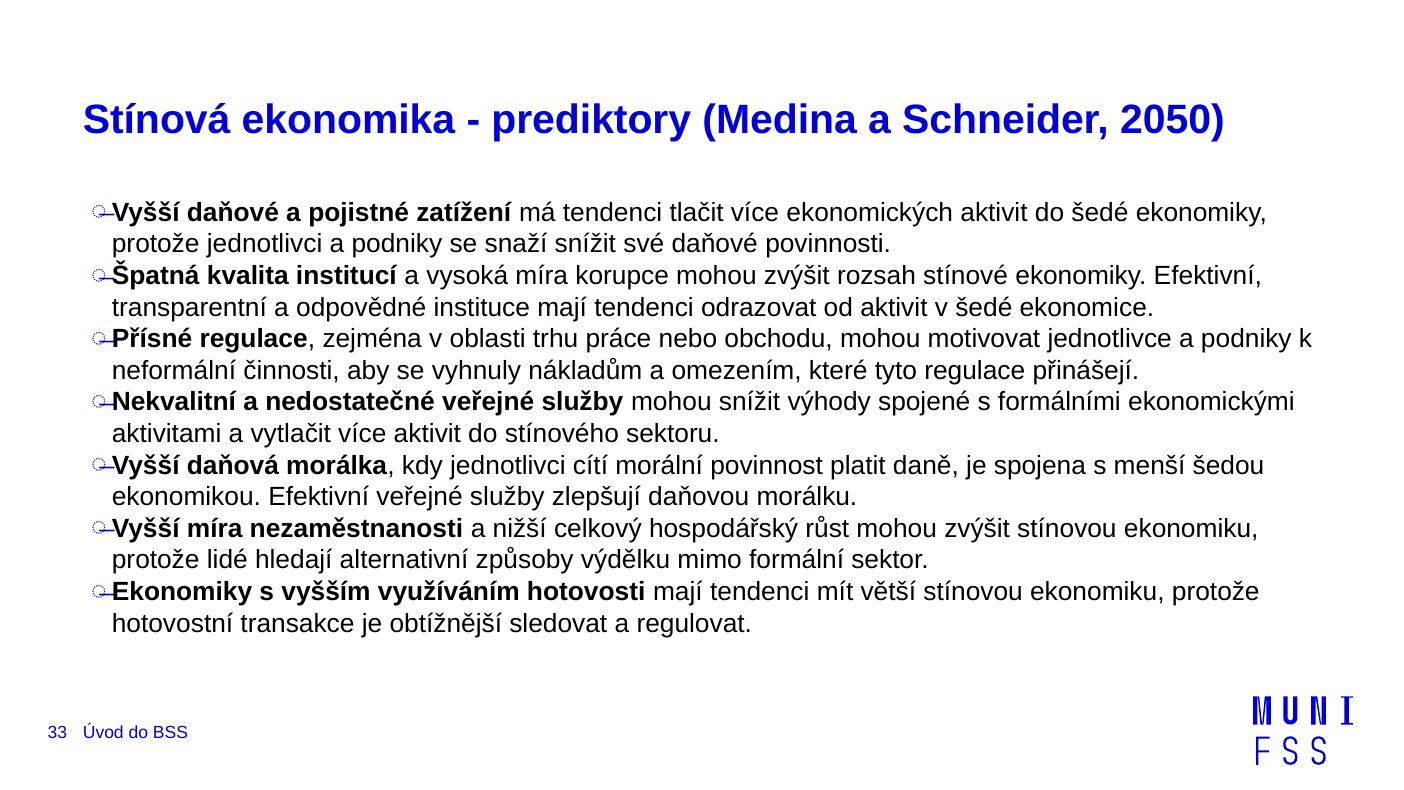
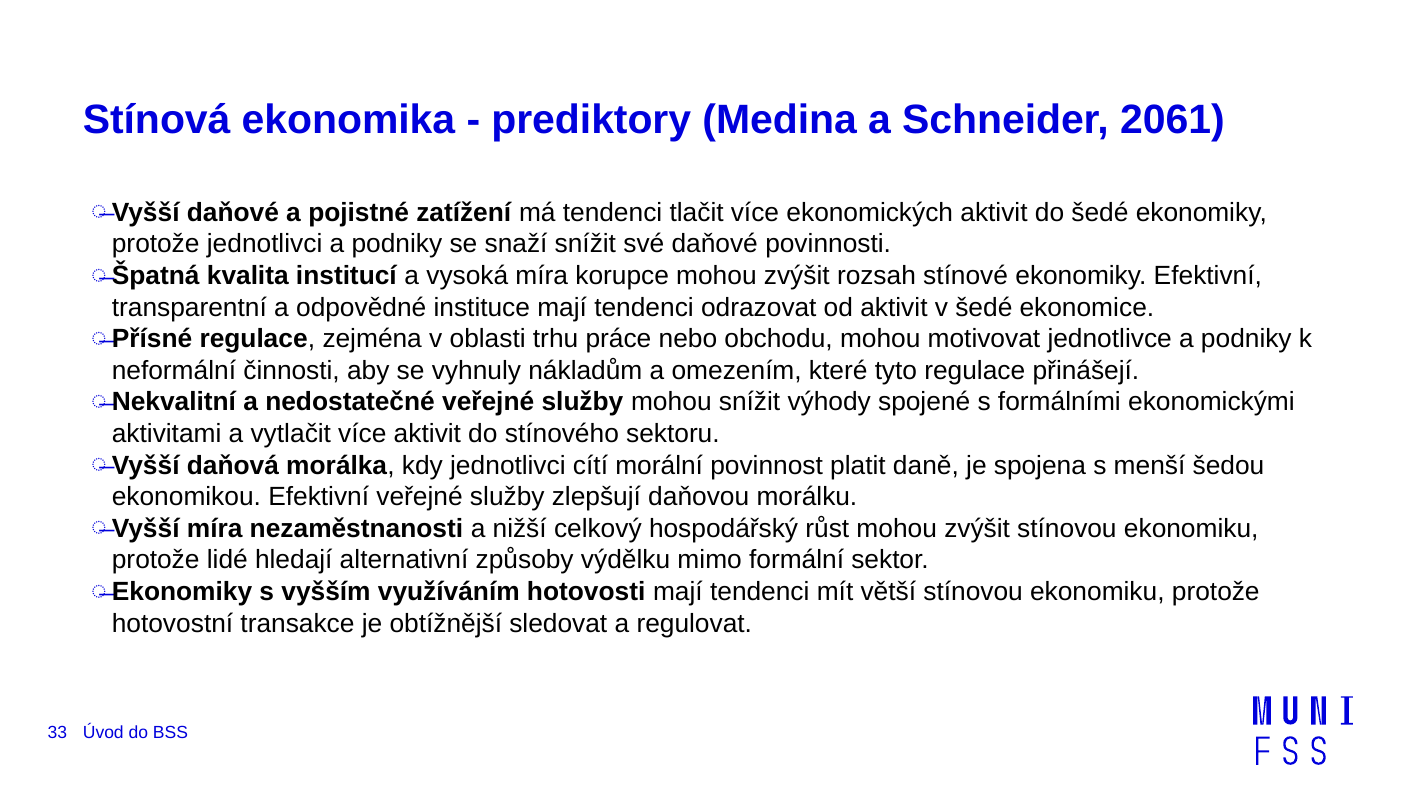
2050: 2050 -> 2061
